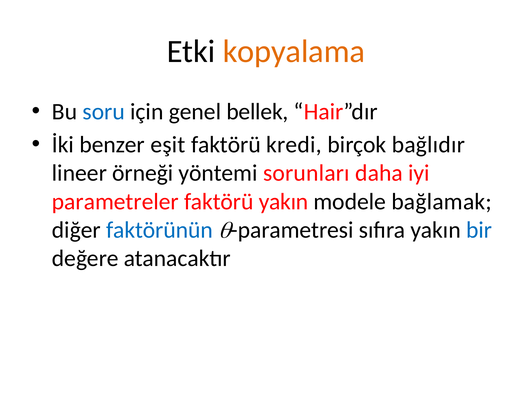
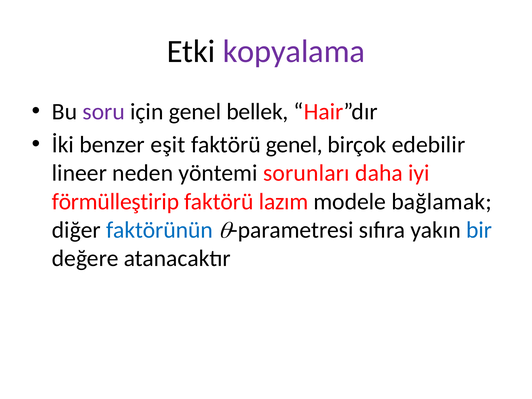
kopyalama colour: orange -> purple
soru colour: blue -> purple
faktörü kredi: kredi -> genel
bağlıdır: bağlıdır -> edebilir
örneği: örneği -> neden
parametreler: parametreler -> förmülleştirip
faktörü yakın: yakın -> lazım
